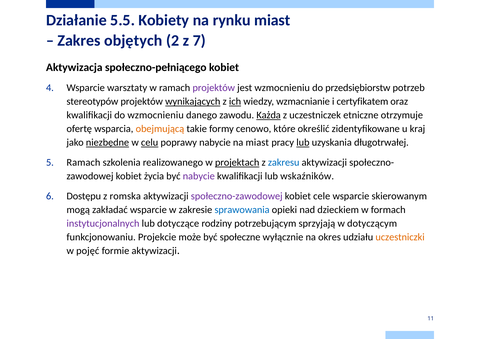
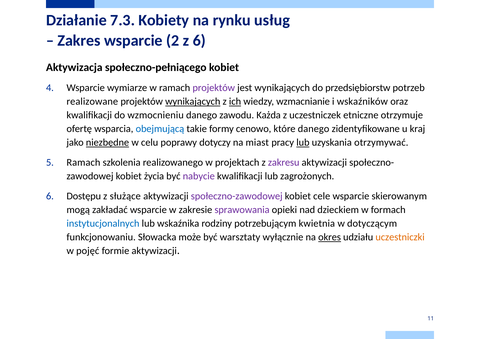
5.5: 5.5 -> 7.3
rynku miast: miast -> usług
Zakres objętych: objętych -> wsparcie
z 7: 7 -> 6
warsztaty: warsztaty -> wymiarze
jest wzmocnieniu: wzmocnieniu -> wynikających
stereotypów: stereotypów -> realizowane
certyfikatem: certyfikatem -> wskaźników
Każda underline: present -> none
obejmującą colour: orange -> blue
które określić: określić -> danego
celu underline: present -> none
poprawy nabycie: nabycie -> dotyczy
długotrwałej: długotrwałej -> otrzymywać
projektach underline: present -> none
zakresu colour: blue -> purple
wskaźników: wskaźników -> zagrożonych
romska: romska -> służące
sprawowania colour: blue -> purple
instytucjonalnych colour: purple -> blue
dotyczące: dotyczące -> wskaźnika
sprzyjają: sprzyjają -> kwietnia
Projekcie: Projekcie -> Słowacka
społeczne: społeczne -> warsztaty
okres underline: none -> present
